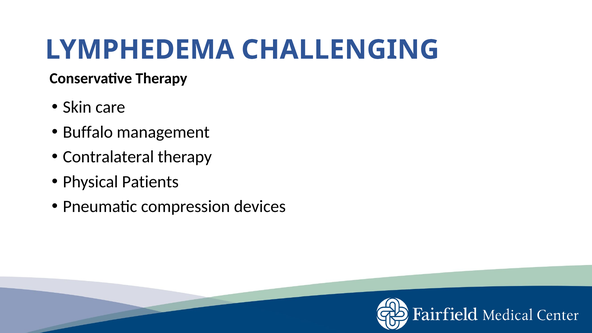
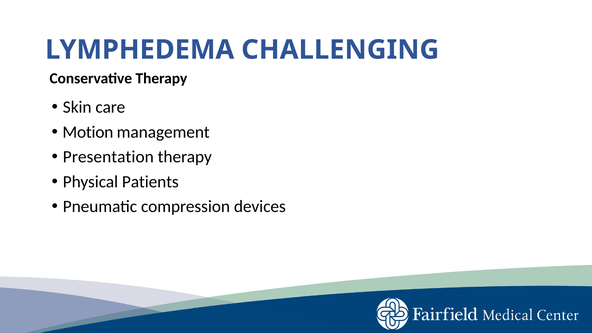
Buffalo: Buffalo -> Motion
Contralateral: Contralateral -> Presentation
